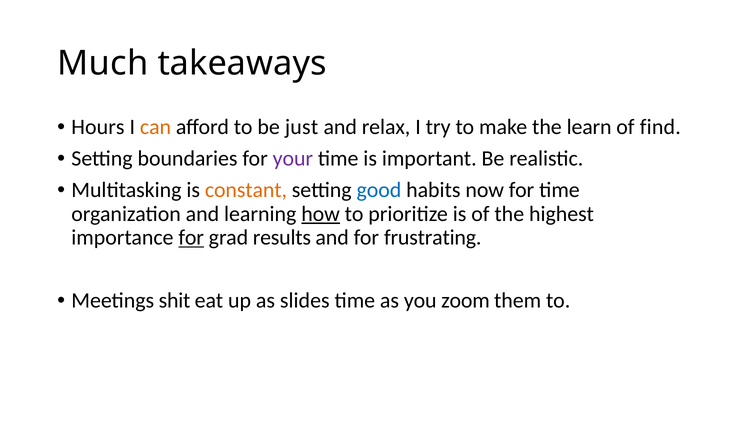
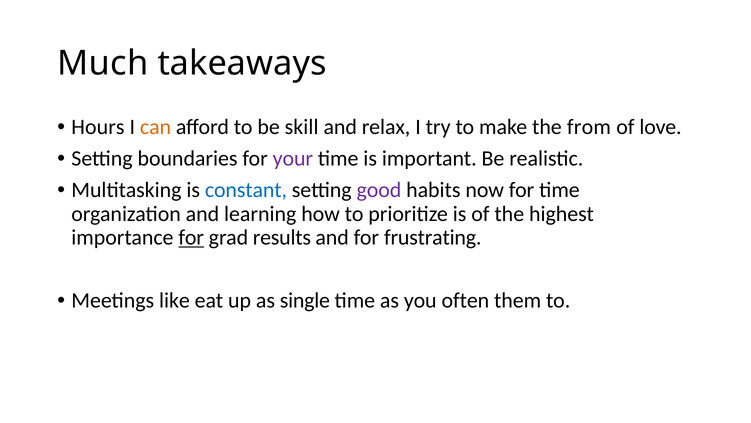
just: just -> skill
learn: learn -> from
find: find -> love
constant colour: orange -> blue
good colour: blue -> purple
how underline: present -> none
shit: shit -> like
slides: slides -> single
zoom: zoom -> often
